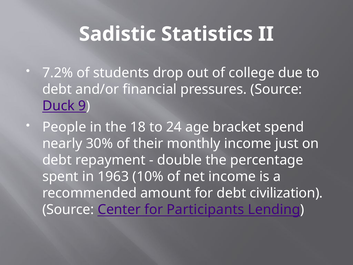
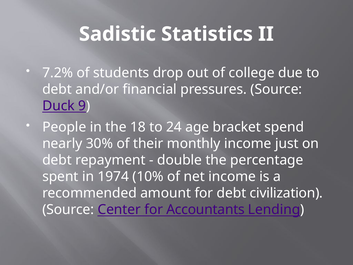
1963: 1963 -> 1974
Participants: Participants -> Accountants
